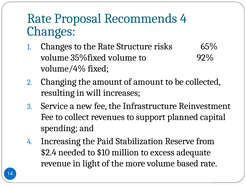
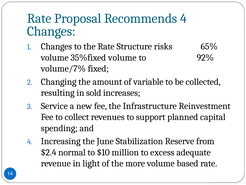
volume/4%: volume/4% -> volume/7%
of amount: amount -> variable
will: will -> sold
Paid: Paid -> June
needed: needed -> normal
